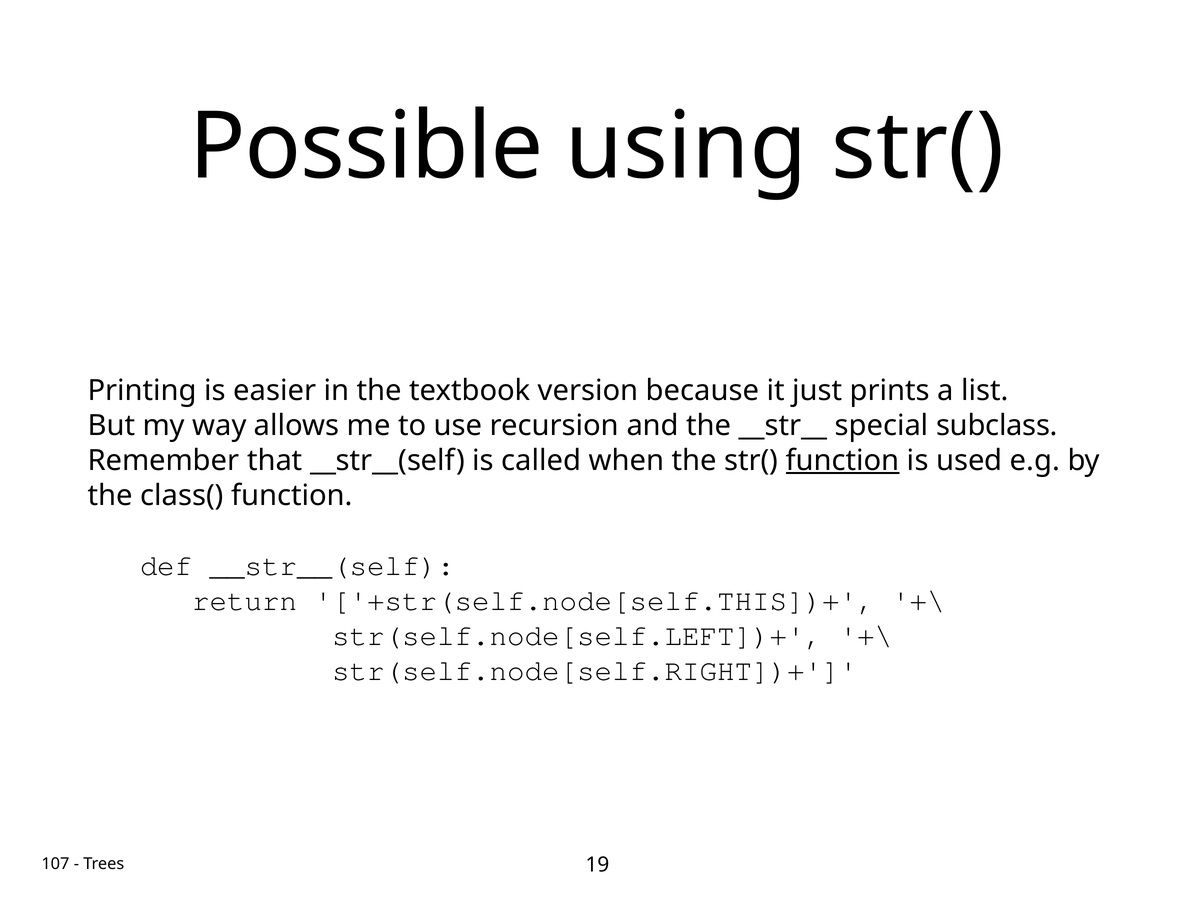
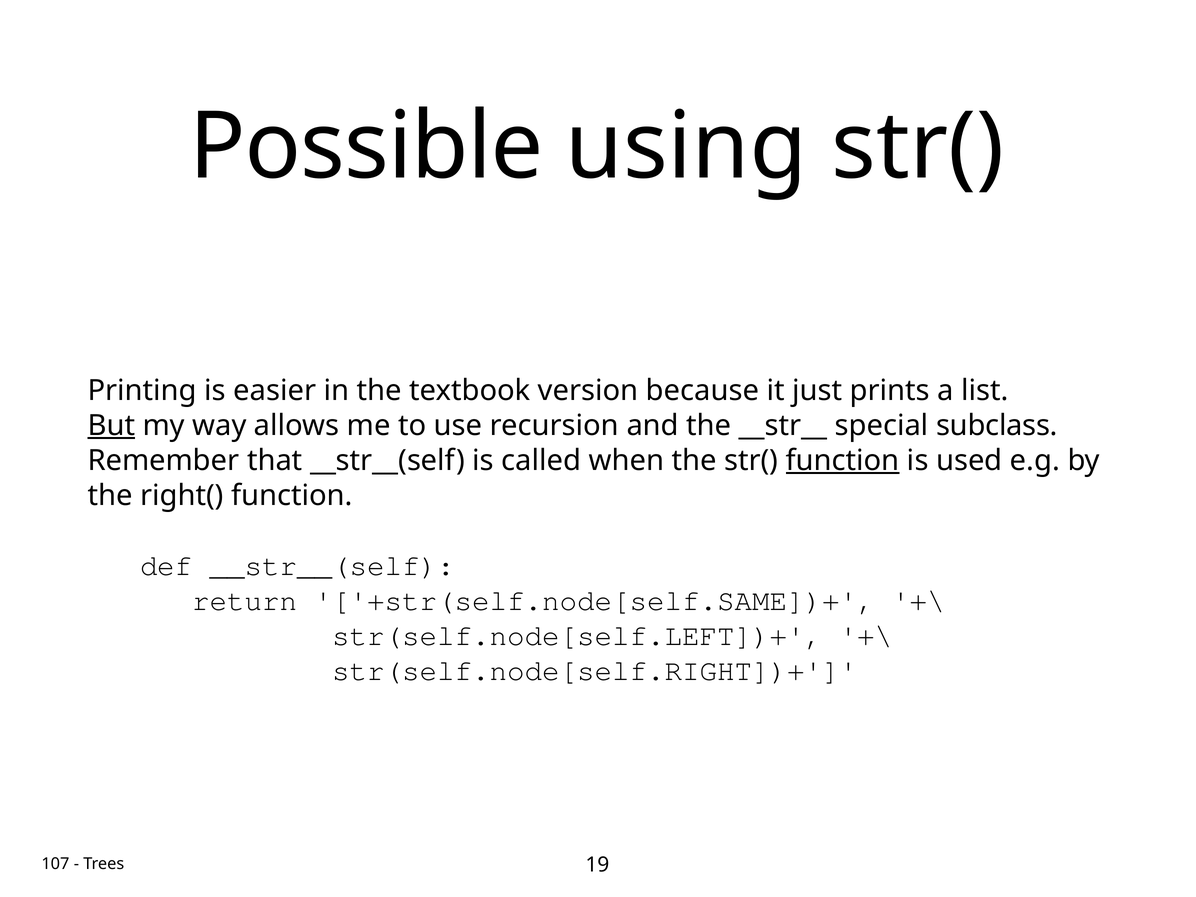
But underline: none -> present
class(: class( -> right(
+str(self.node[self.THIS])+: +str(self.node[self.THIS])+ -> +str(self.node[self.SAME])+
